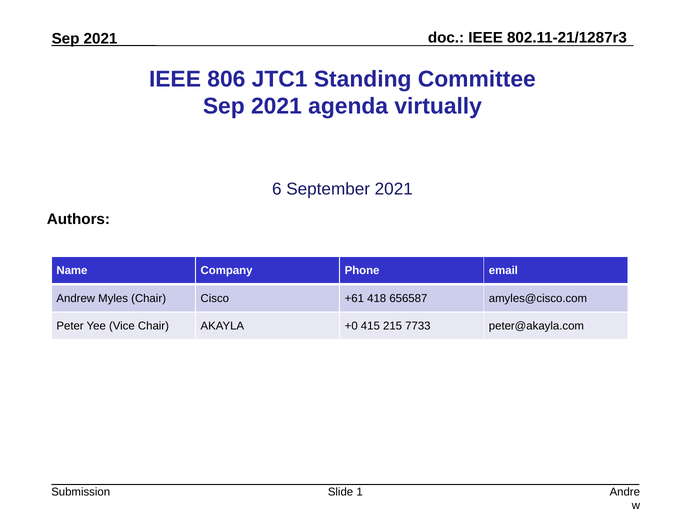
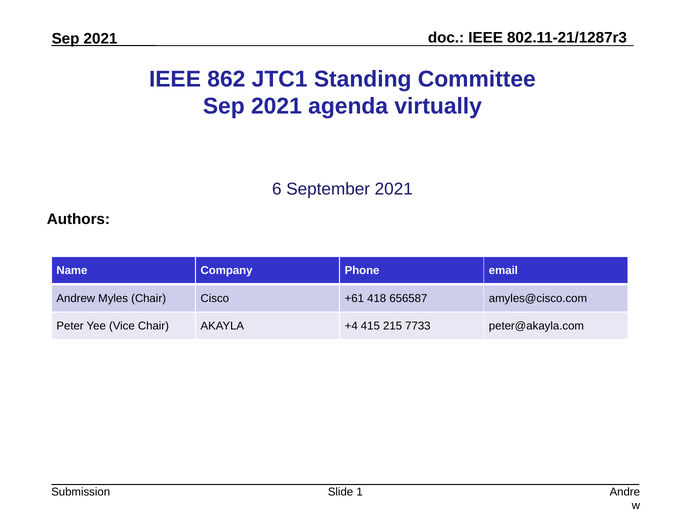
806: 806 -> 862
+0: +0 -> +4
